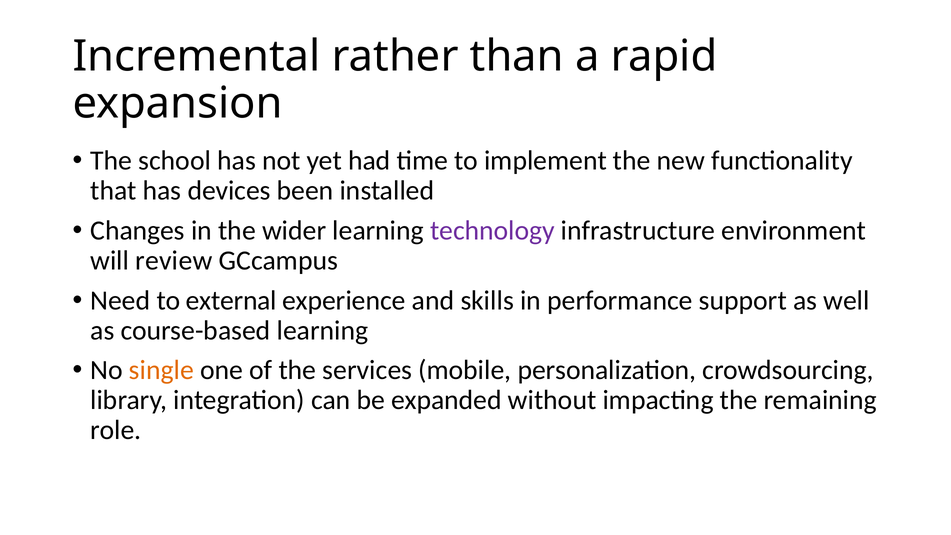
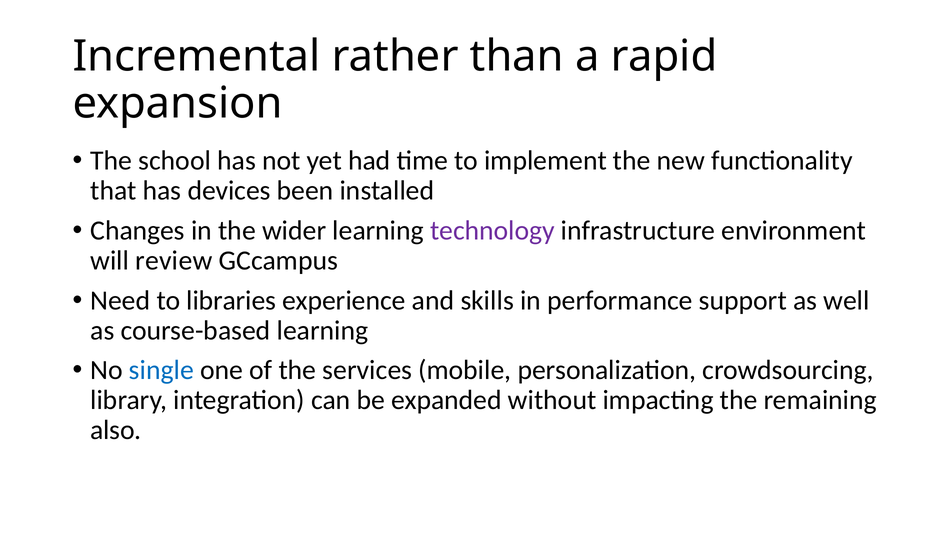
external: external -> libraries
single colour: orange -> blue
role: role -> also
